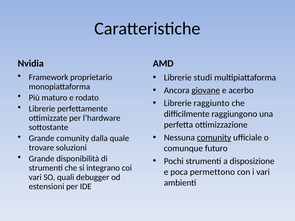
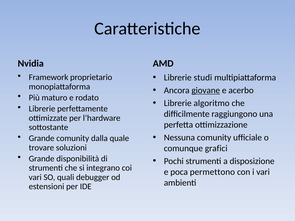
raggiunto: raggiunto -> algoritmo
comunity at (214, 138) underline: present -> none
futuro: futuro -> grafici
